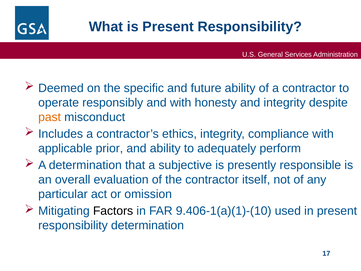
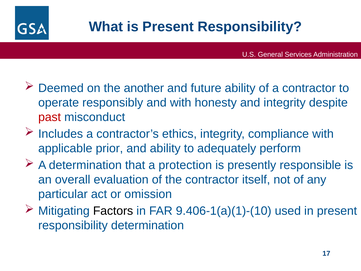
specific: specific -> another
past colour: orange -> red
subjective: subjective -> protection
